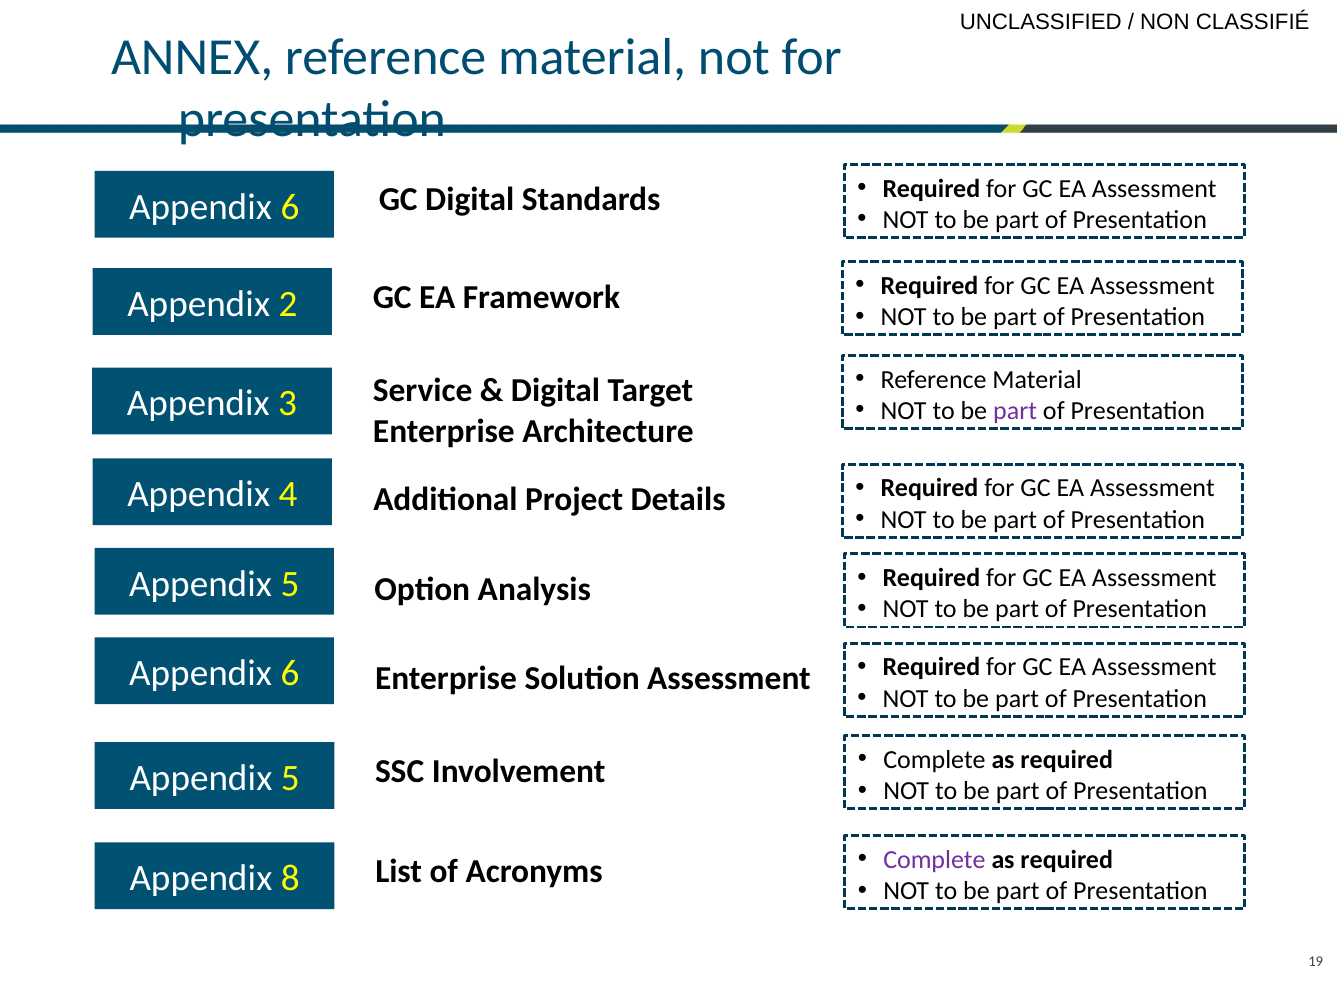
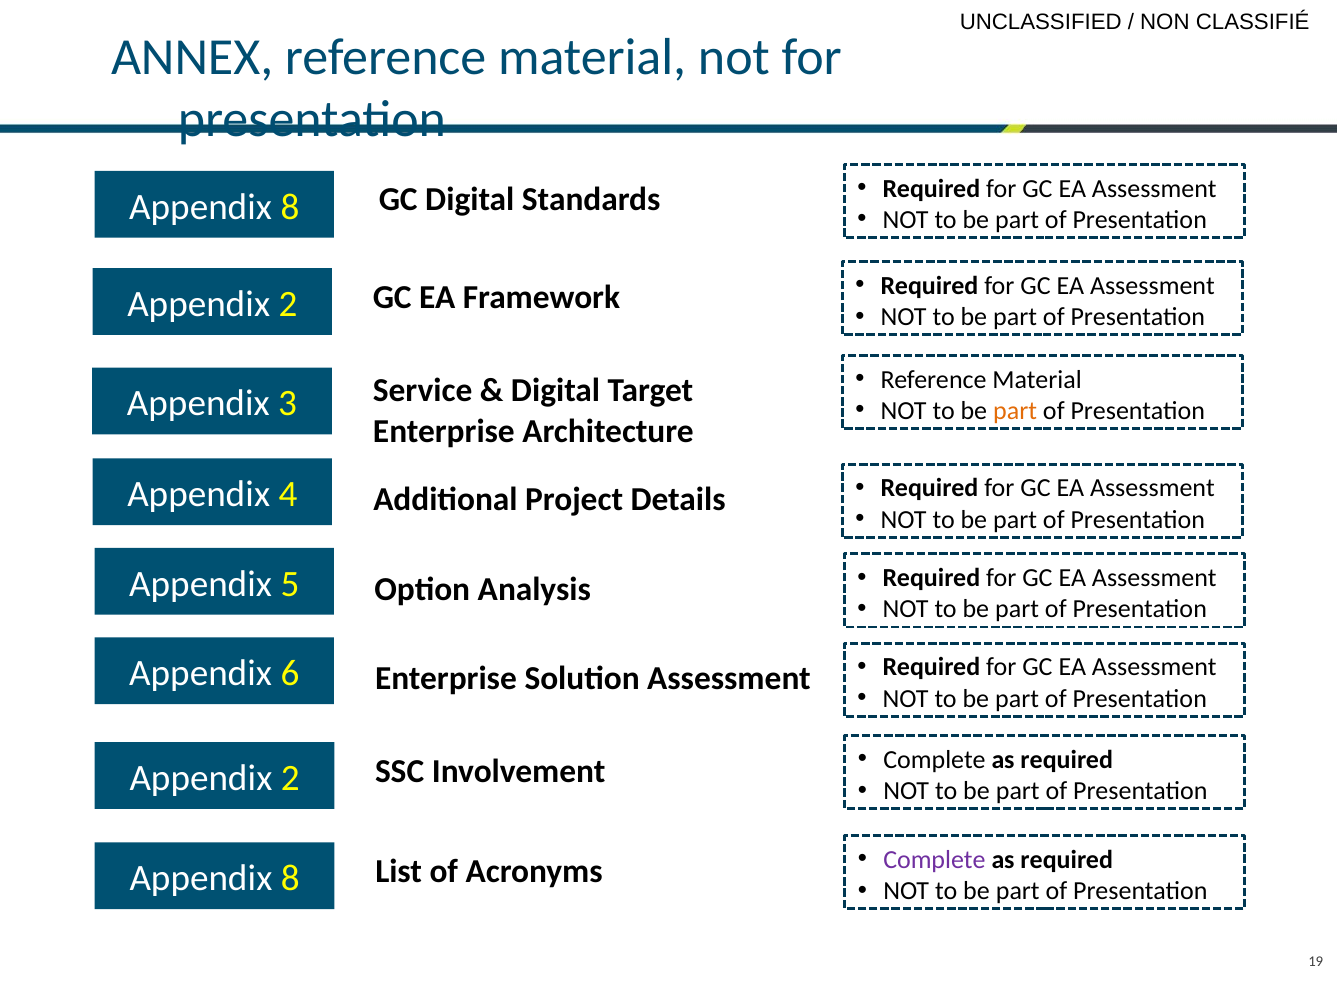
6 at (290, 207): 6 -> 8
part at (1015, 411) colour: purple -> orange
5 at (290, 778): 5 -> 2
